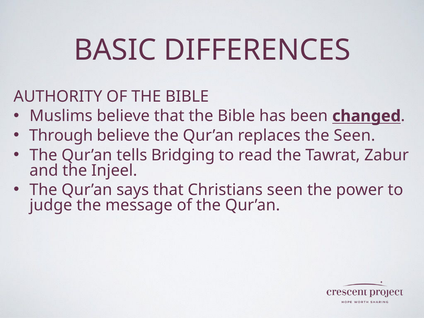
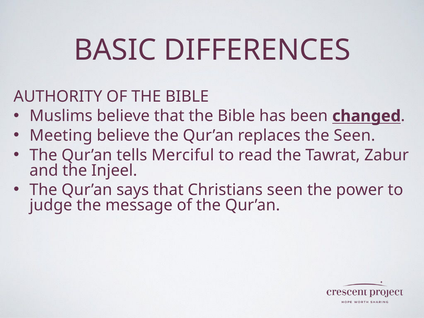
Through: Through -> Meeting
Bridging: Bridging -> Merciful
